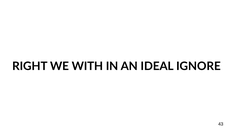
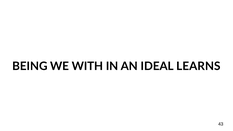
RIGHT: RIGHT -> BEING
IGNORE: IGNORE -> LEARNS
